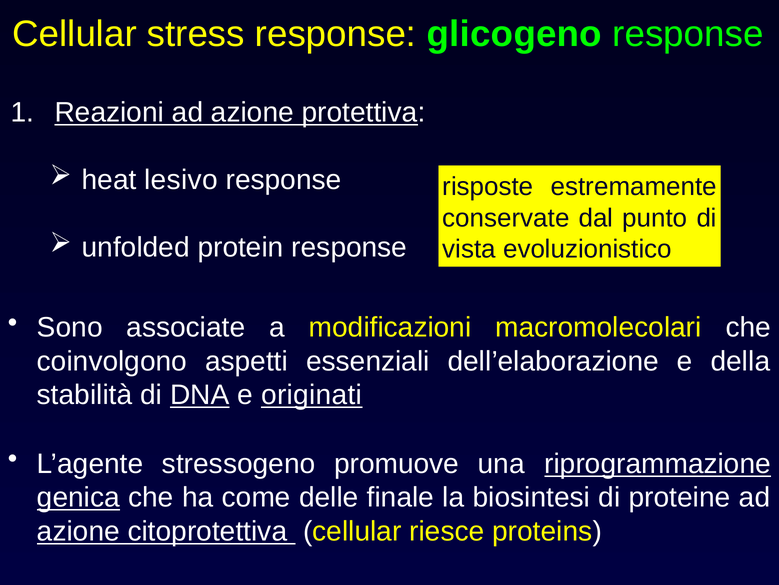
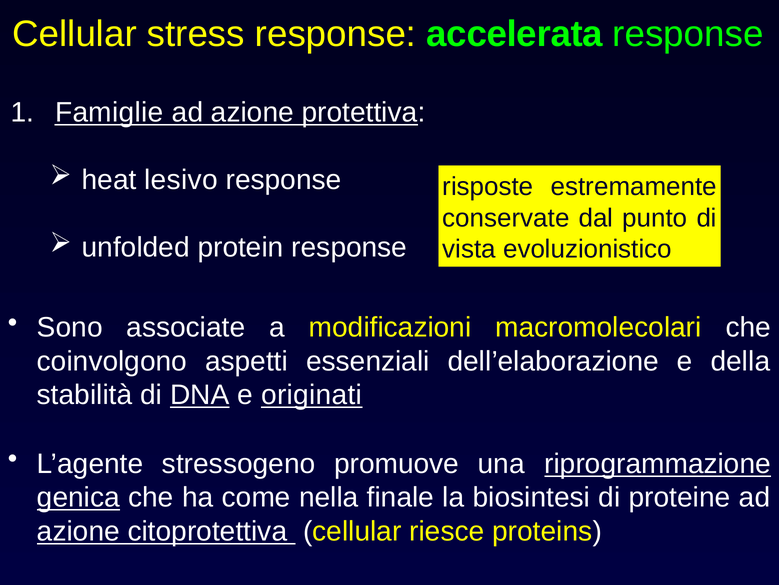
glicogeno: glicogeno -> accelerata
Reazioni: Reazioni -> Famiglie
delle: delle -> nella
